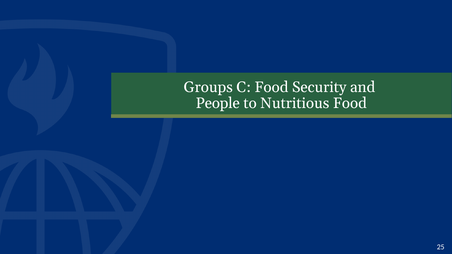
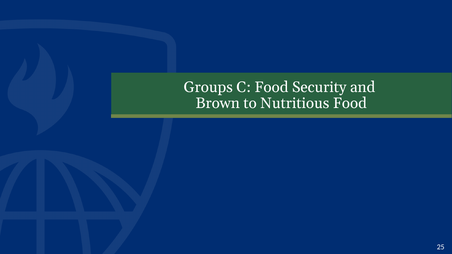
People: People -> Brown
